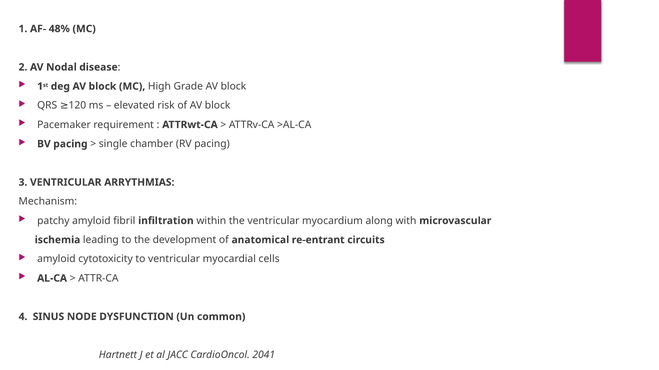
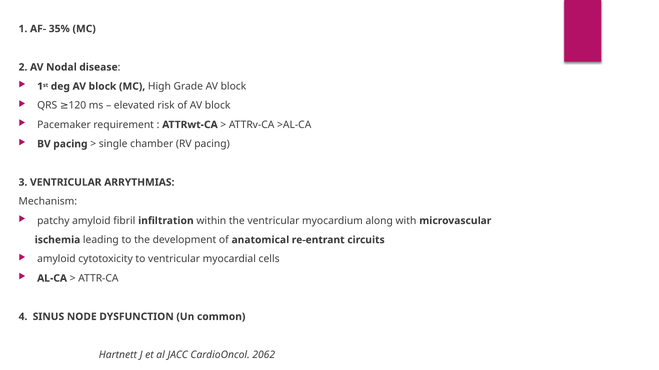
48%: 48% -> 35%
2041: 2041 -> 2062
